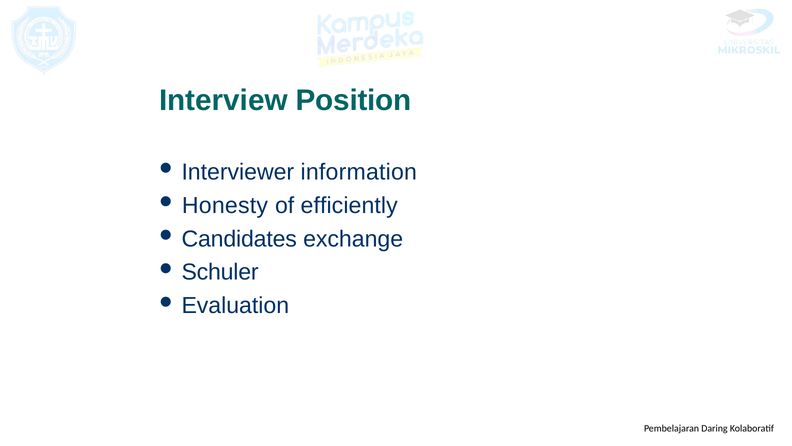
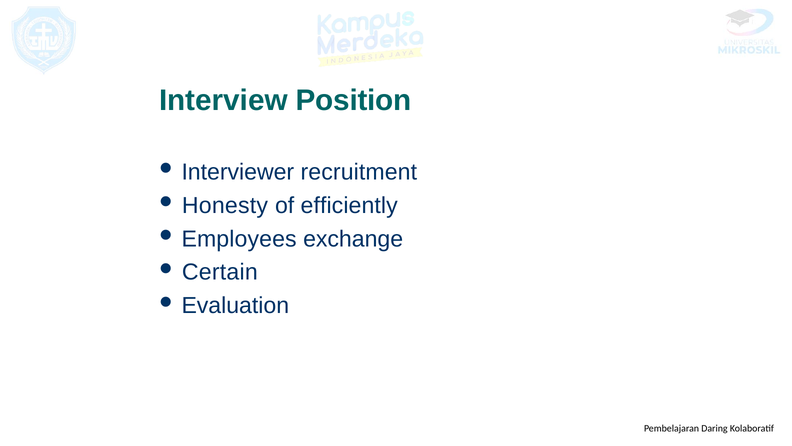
information: information -> recruitment
Candidates: Candidates -> Employees
Schuler: Schuler -> Certain
